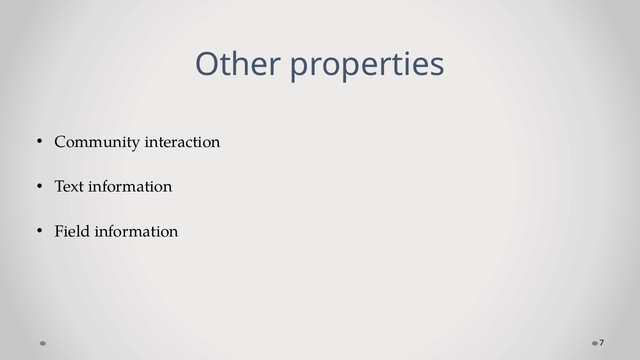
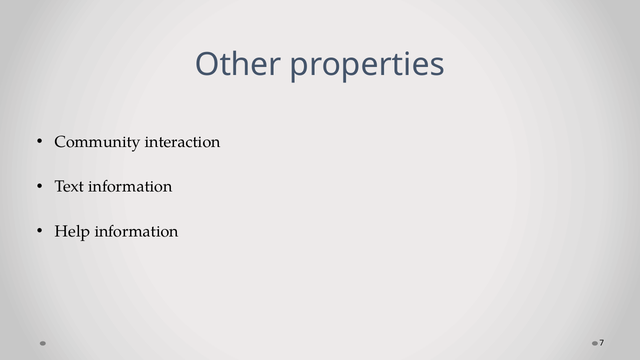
Field: Field -> Help
